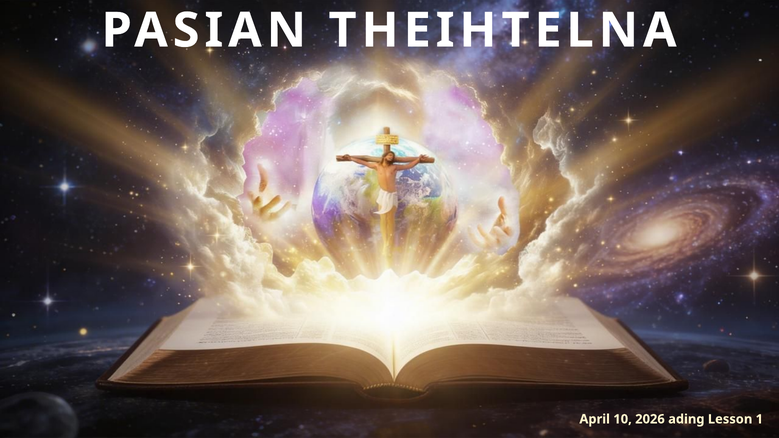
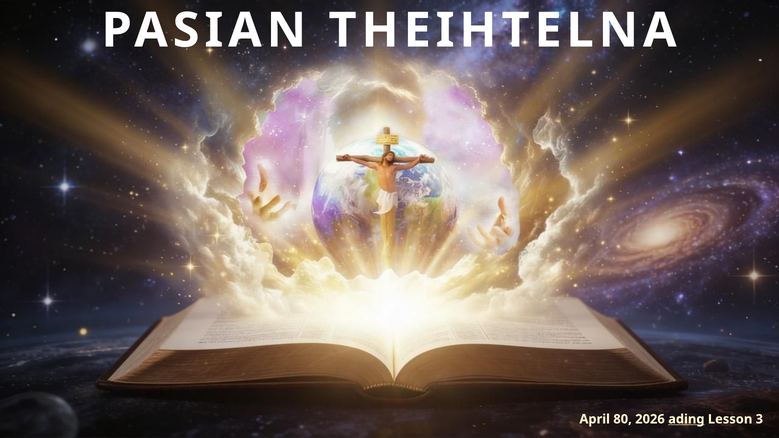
10: 10 -> 80
ading underline: none -> present
1: 1 -> 3
